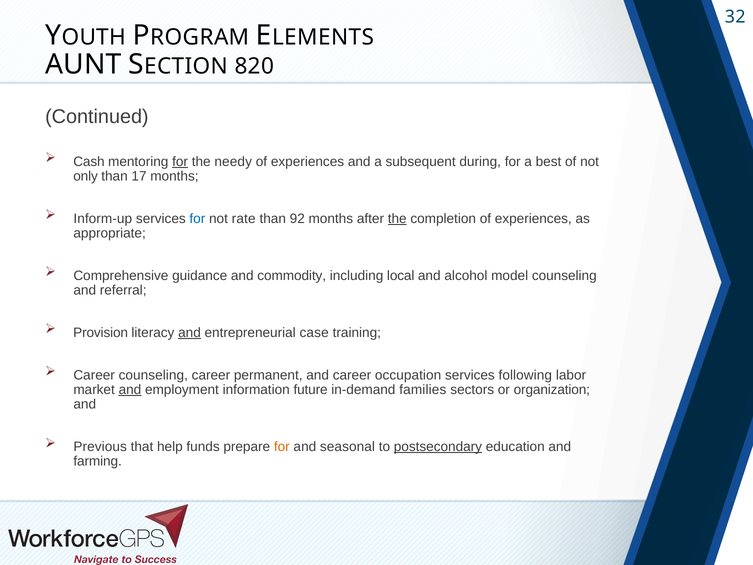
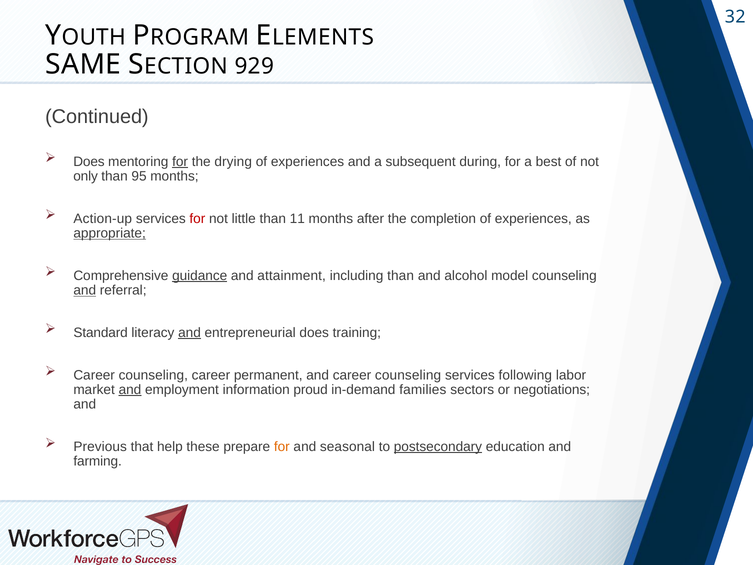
AUNT: AUNT -> SAME
820: 820 -> 929
Cash at (89, 162): Cash -> Does
needy: needy -> drying
17: 17 -> 95
Inform-up: Inform-up -> Action-up
for at (197, 219) colour: blue -> red
rate: rate -> little
92: 92 -> 11
the at (397, 219) underline: present -> none
appropriate underline: none -> present
guidance underline: none -> present
commodity: commodity -> attainment
including local: local -> than
and at (85, 290) underline: none -> present
Provision: Provision -> Standard
entrepreneurial case: case -> does
and career occupation: occupation -> counseling
future: future -> proud
organization: organization -> negotiations
funds: funds -> these
